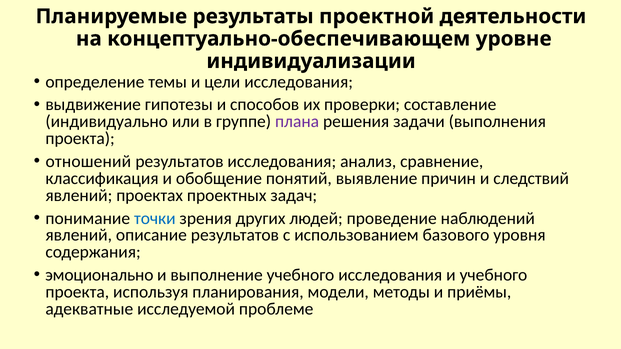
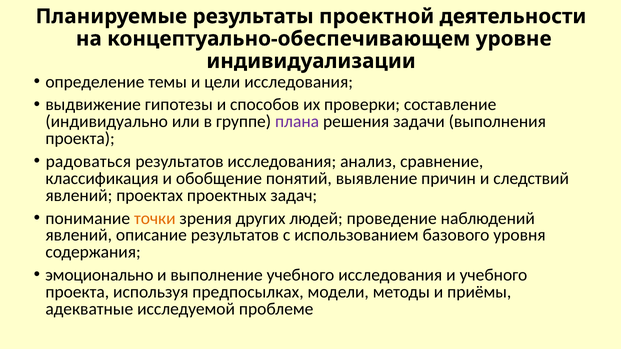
отношений: отношений -> радоваться
точки colour: blue -> orange
планирования: планирования -> предпосылках
